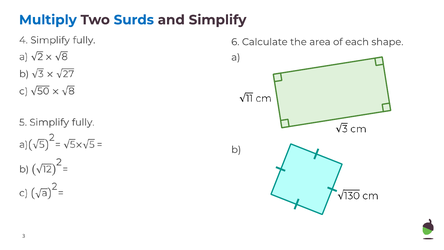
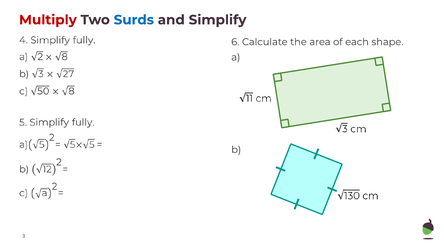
Multiply colour: blue -> red
